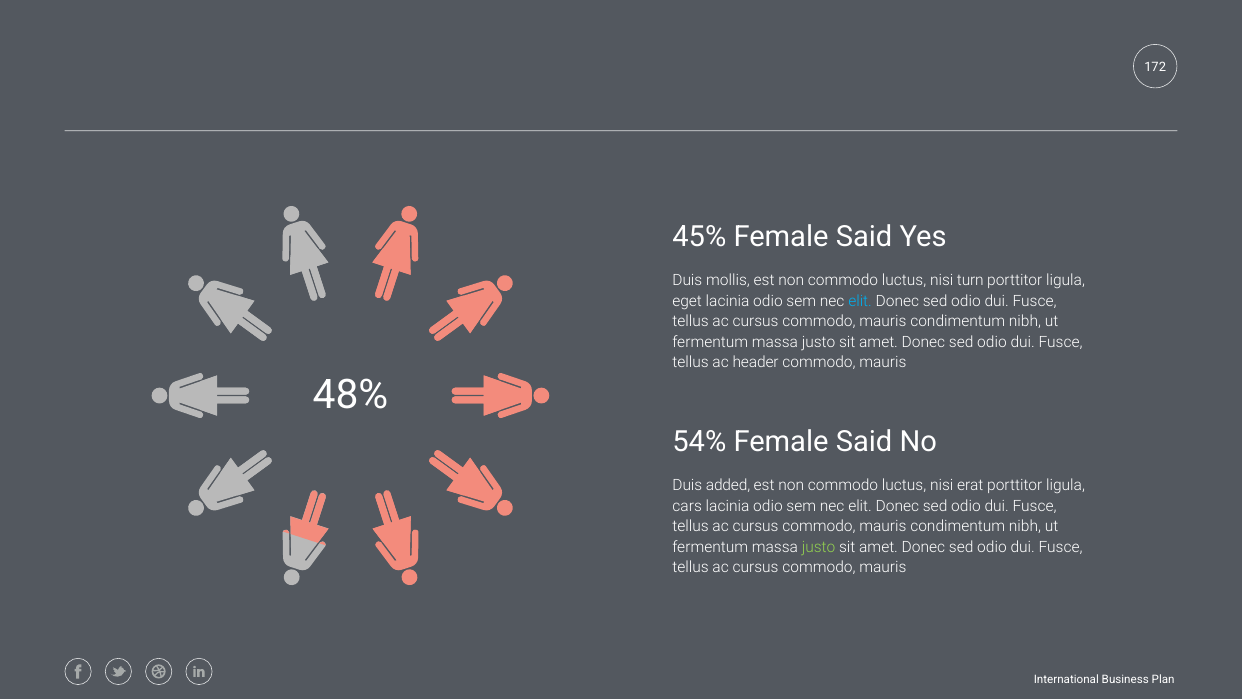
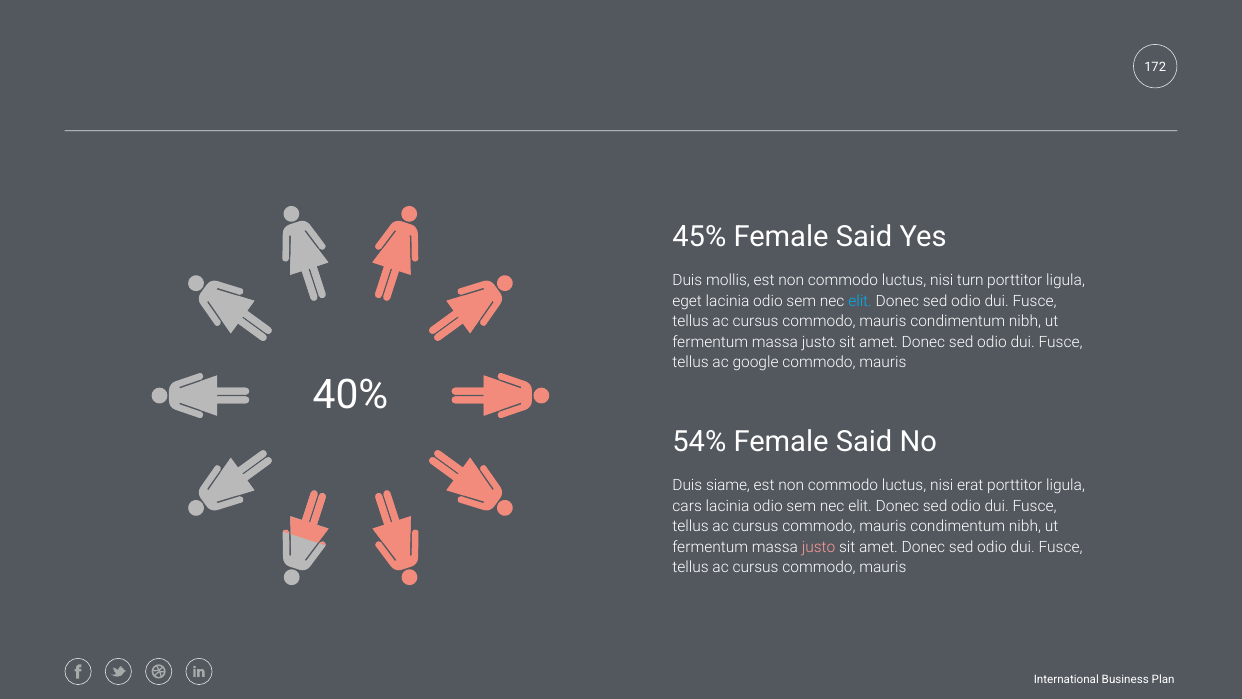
header: header -> google
48%: 48% -> 40%
added: added -> siame
justo at (819, 547) colour: light green -> pink
